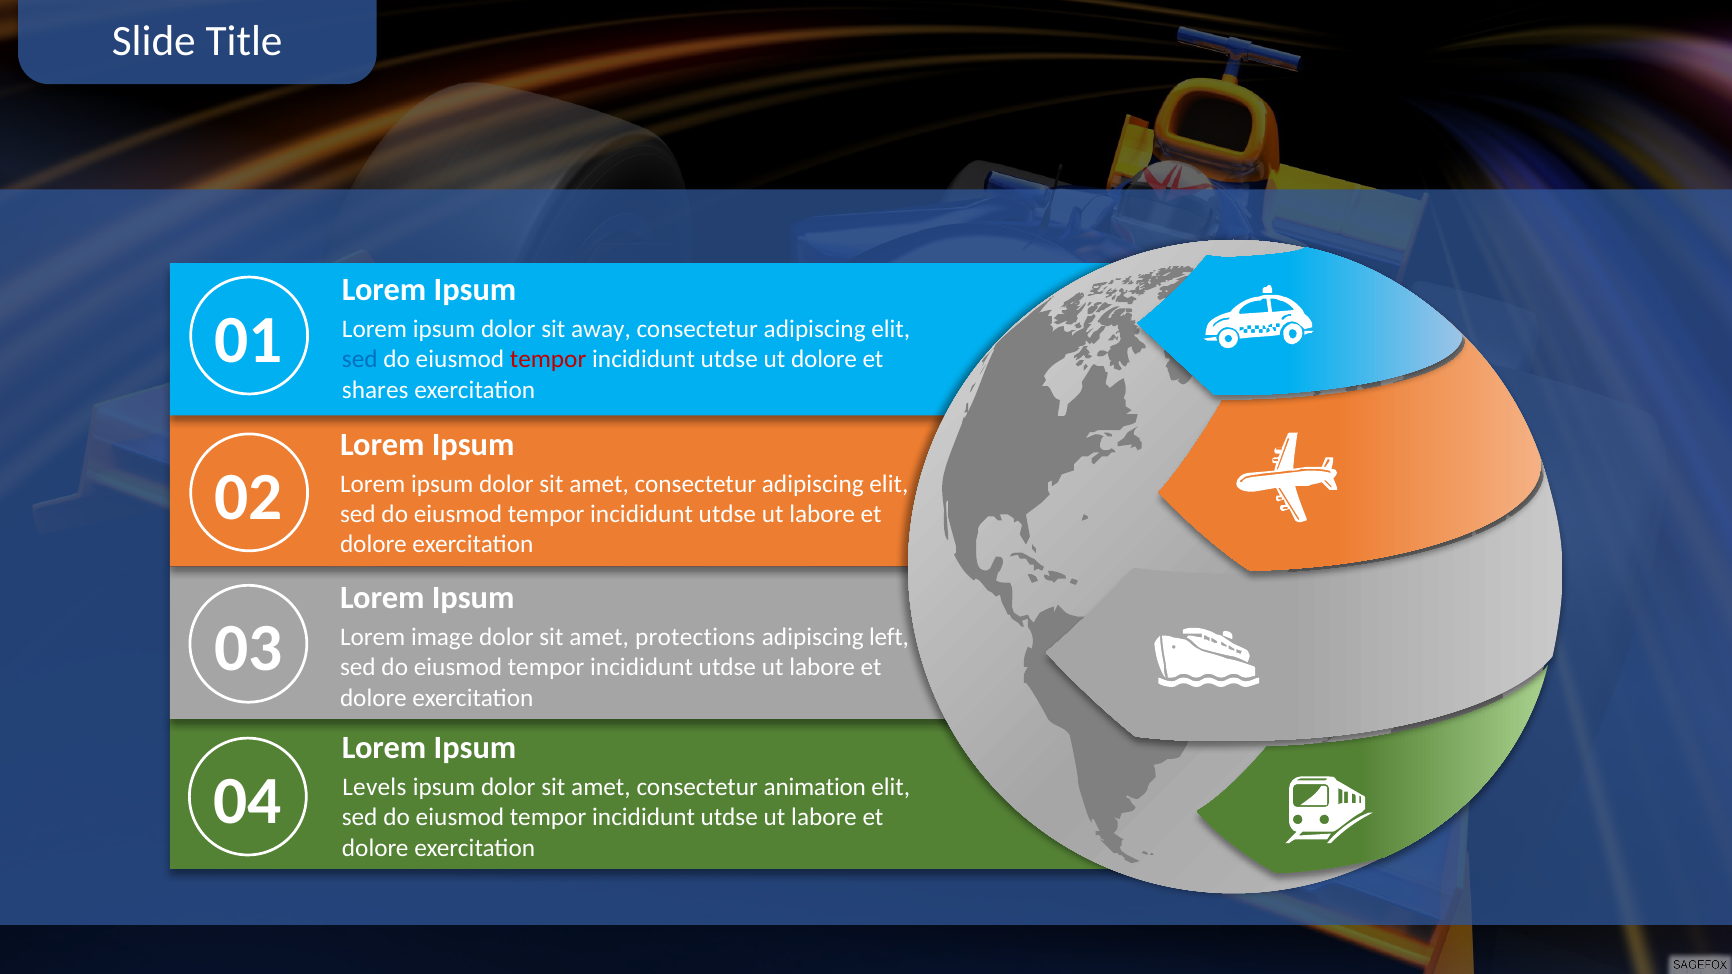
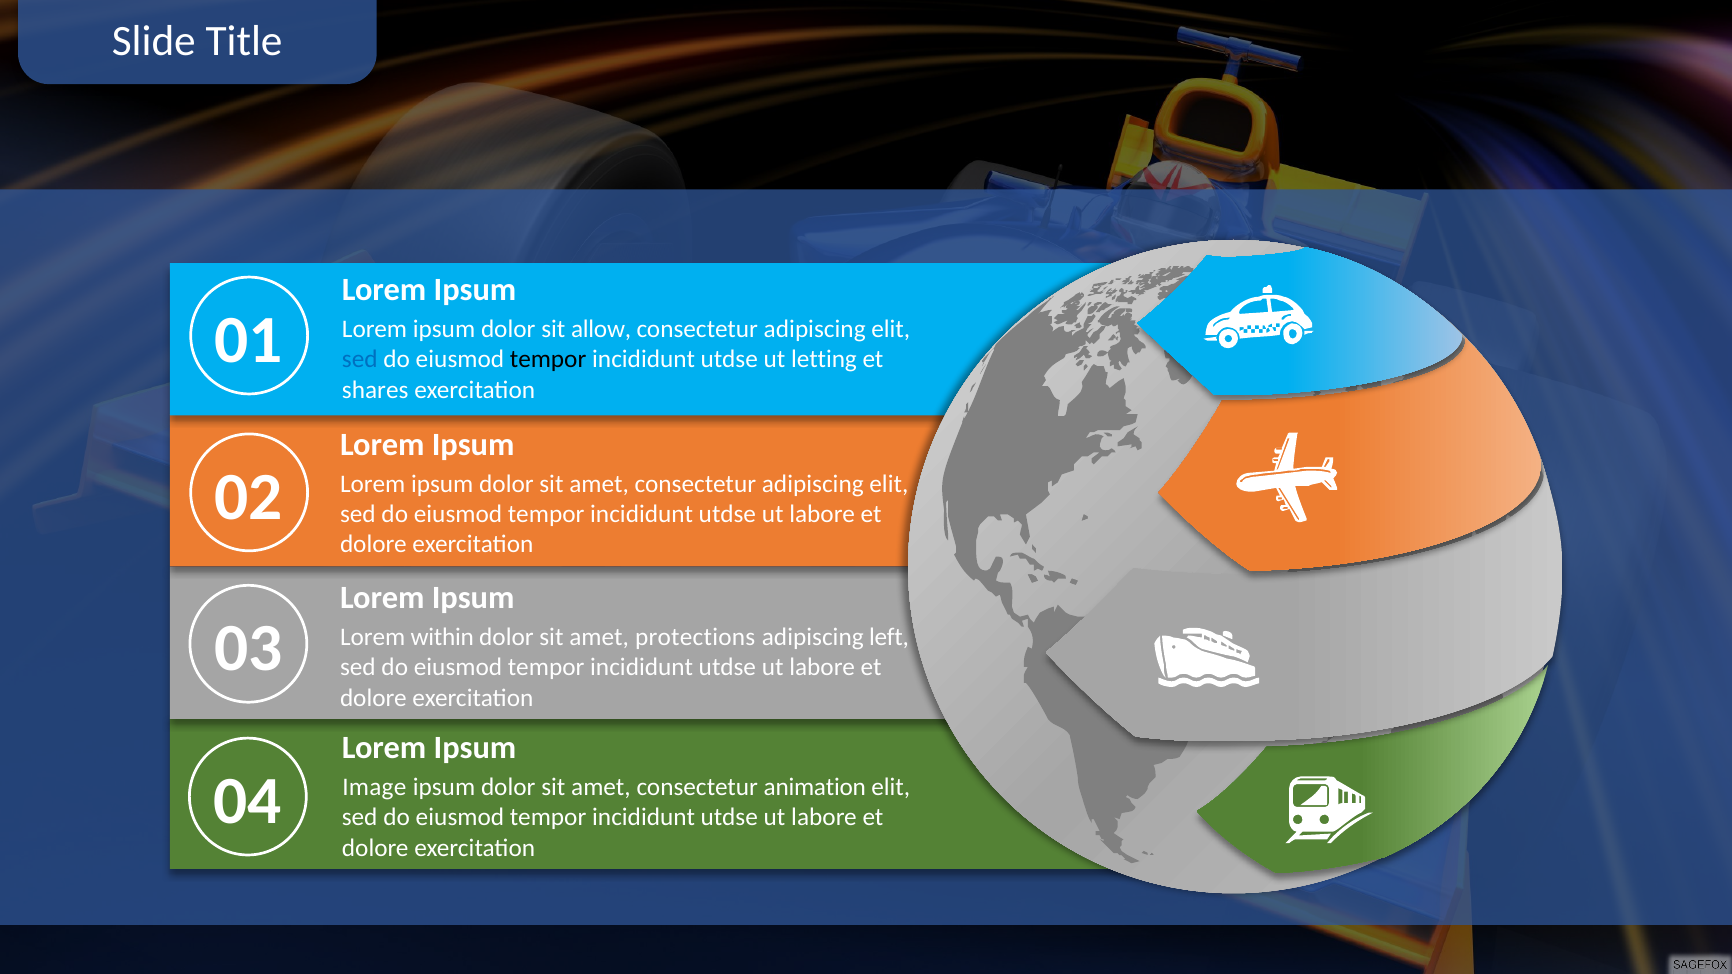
away: away -> allow
tempor at (548, 360) colour: red -> black
ut dolore: dolore -> letting
image: image -> within
Levels: Levels -> Image
